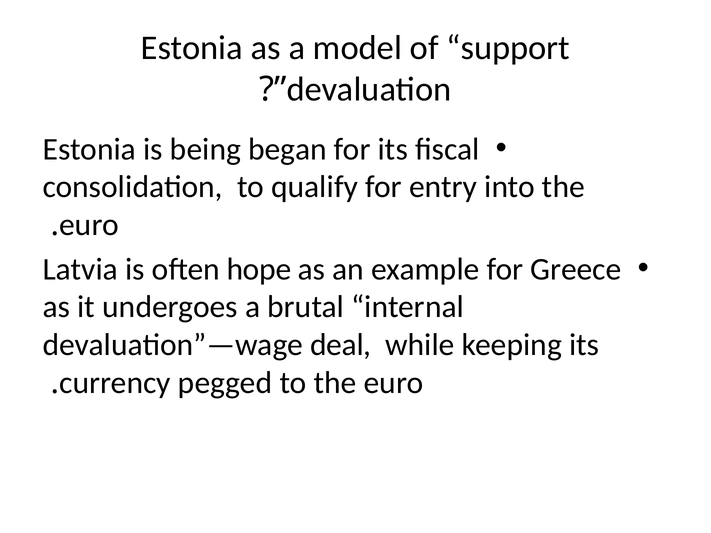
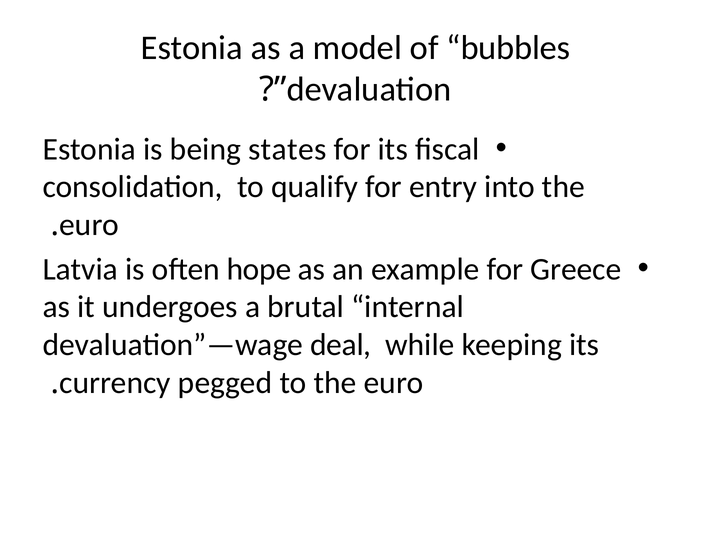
support: support -> bubbles
began: began -> states
